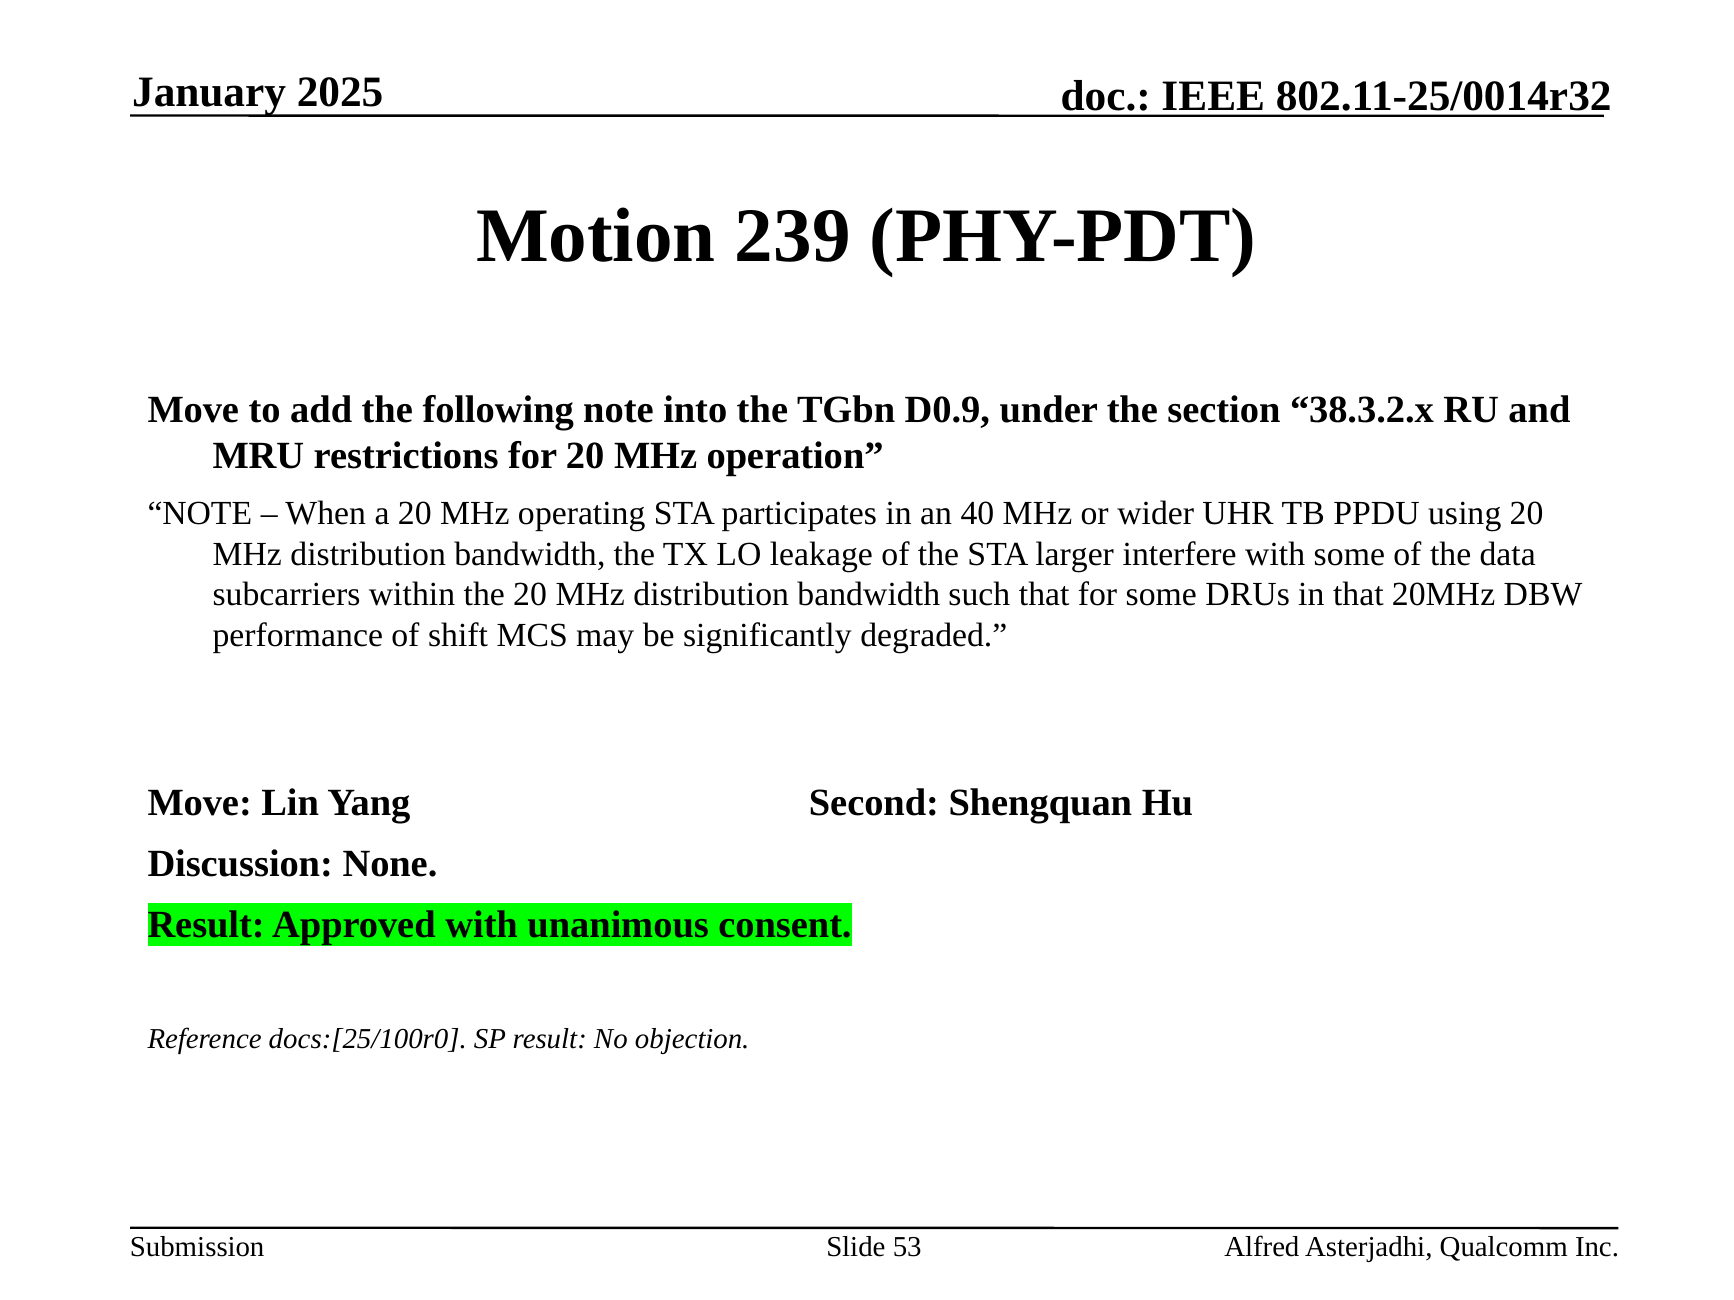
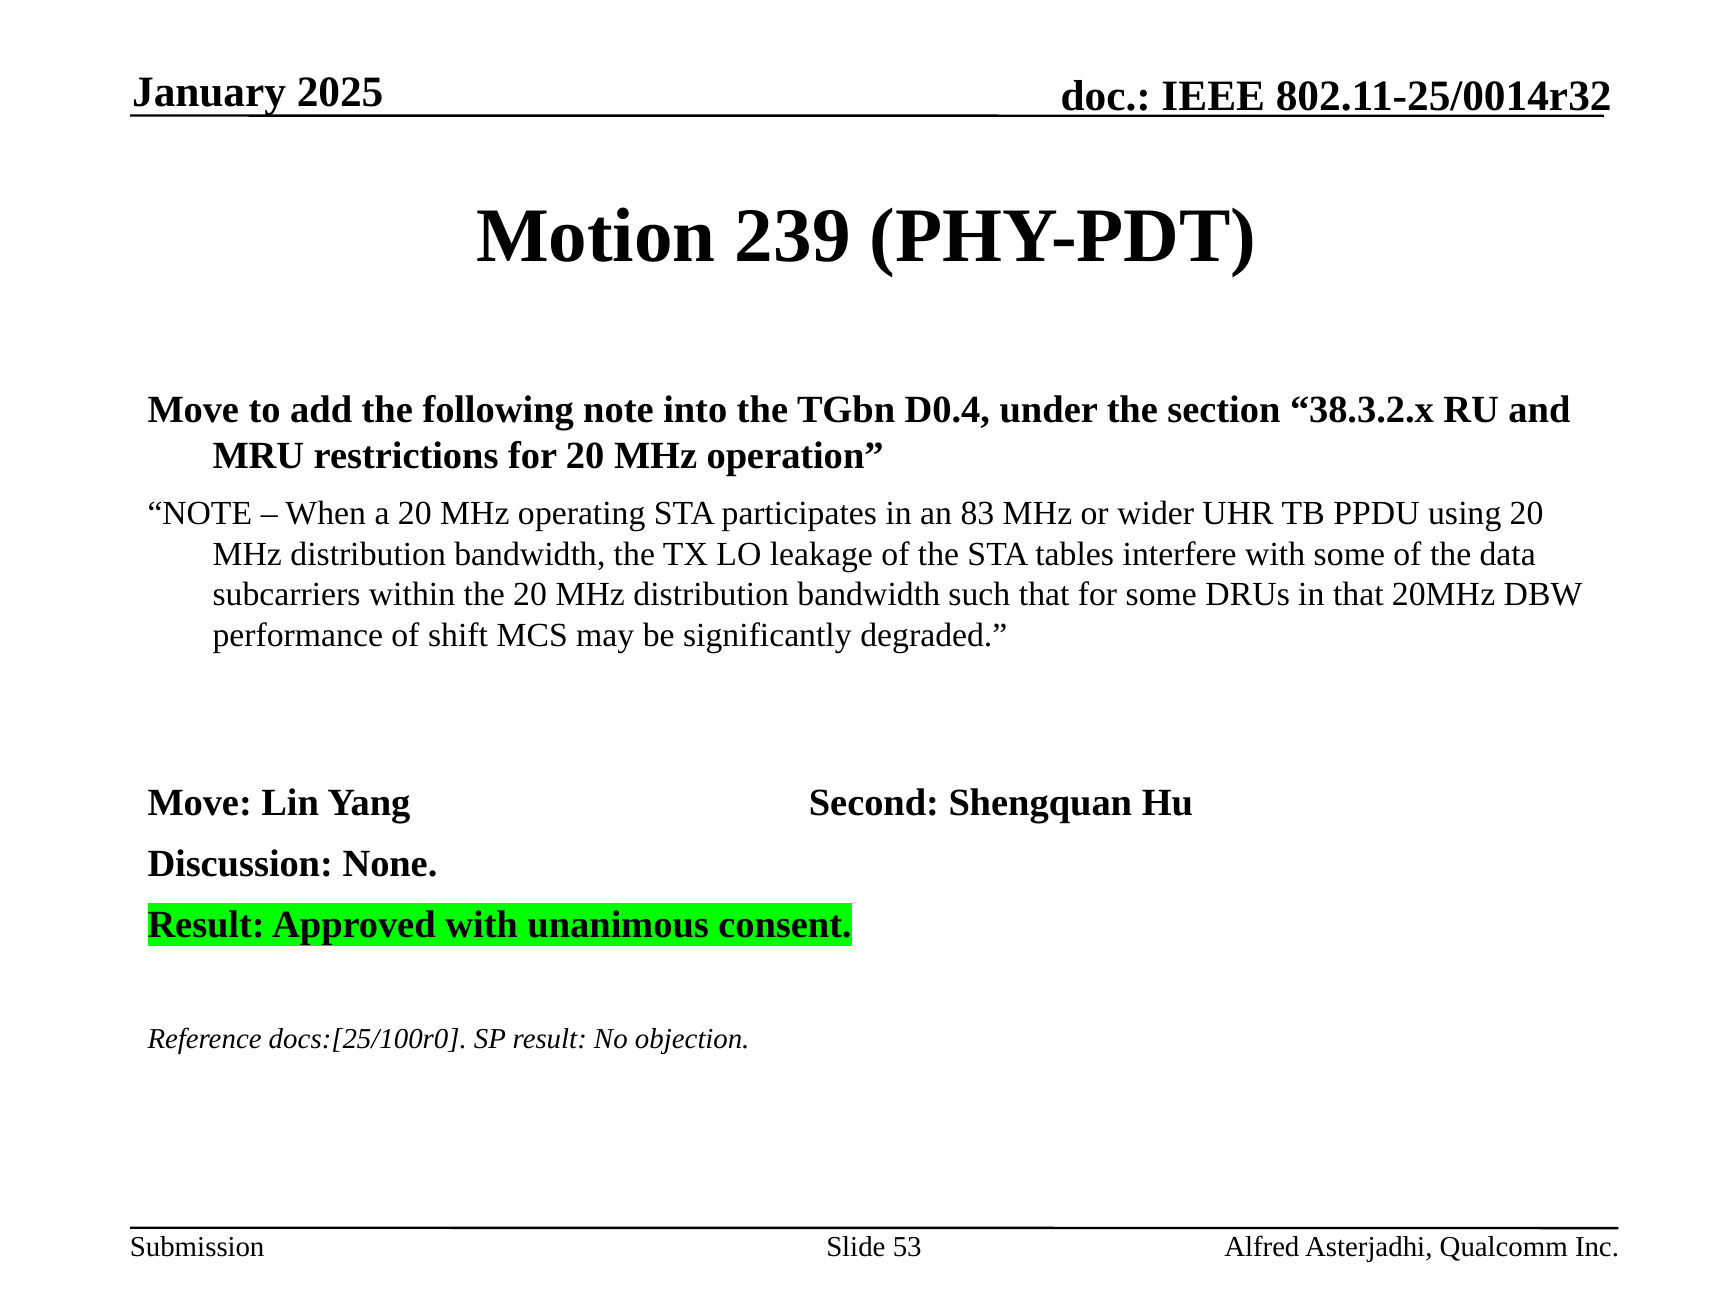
D0.9: D0.9 -> D0.4
40: 40 -> 83
larger: larger -> tables
